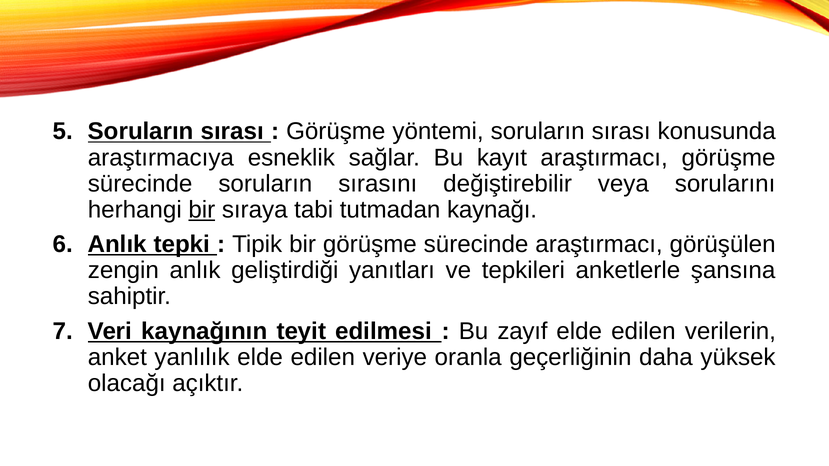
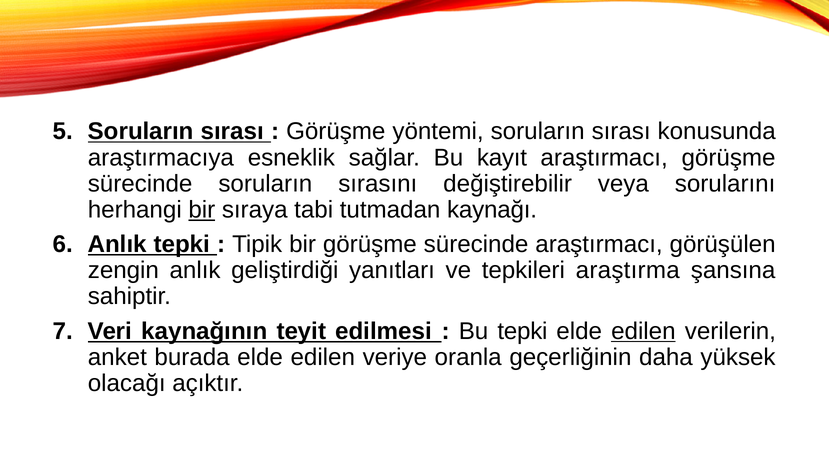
anketlerle: anketlerle -> araştırma
Bu zayıf: zayıf -> tepki
edilen at (643, 331) underline: none -> present
yanlılık: yanlılık -> burada
